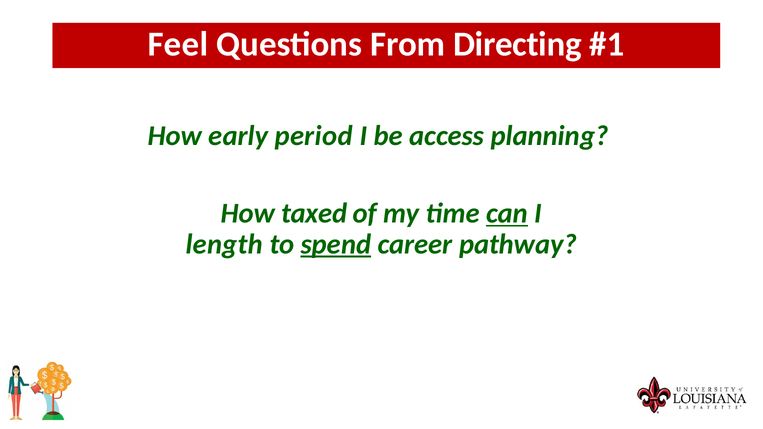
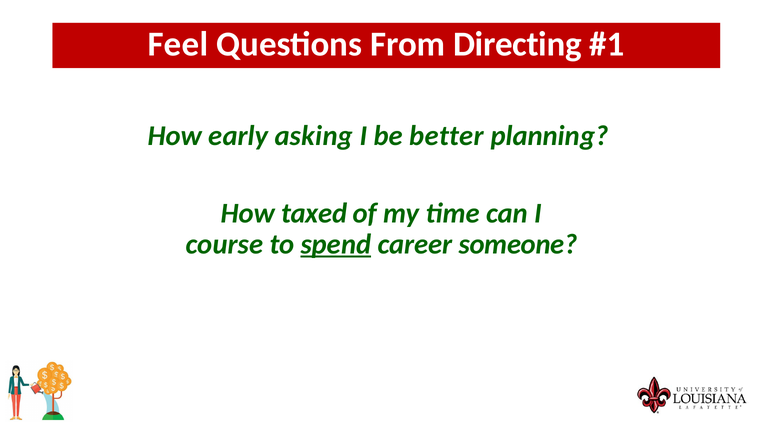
period: period -> asking
access: access -> better
can underline: present -> none
length: length -> course
pathway: pathway -> someone
